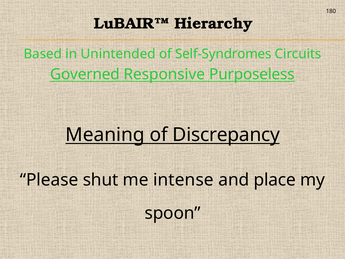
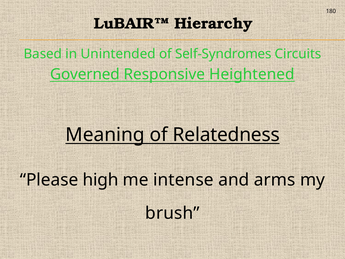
Purposeless: Purposeless -> Heightened
Discrepancy: Discrepancy -> Relatedness
shut: shut -> high
place: place -> arms
spoon: spoon -> brush
